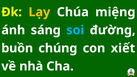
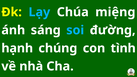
Lạy colour: yellow -> light blue
buồn: buồn -> hạnh
xiết: xiết -> tình
